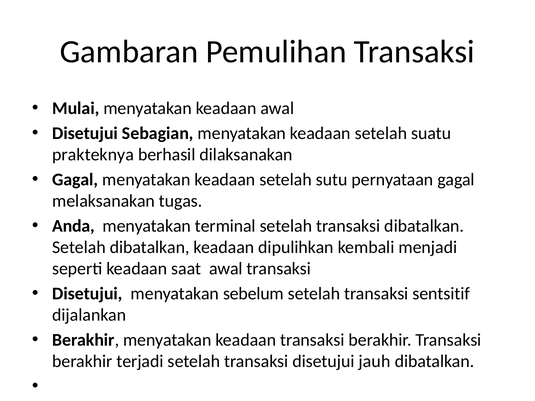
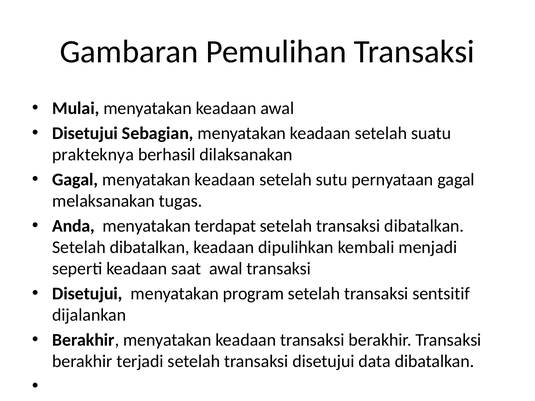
terminal: terminal -> terdapat
sebelum: sebelum -> program
jauh: jauh -> data
